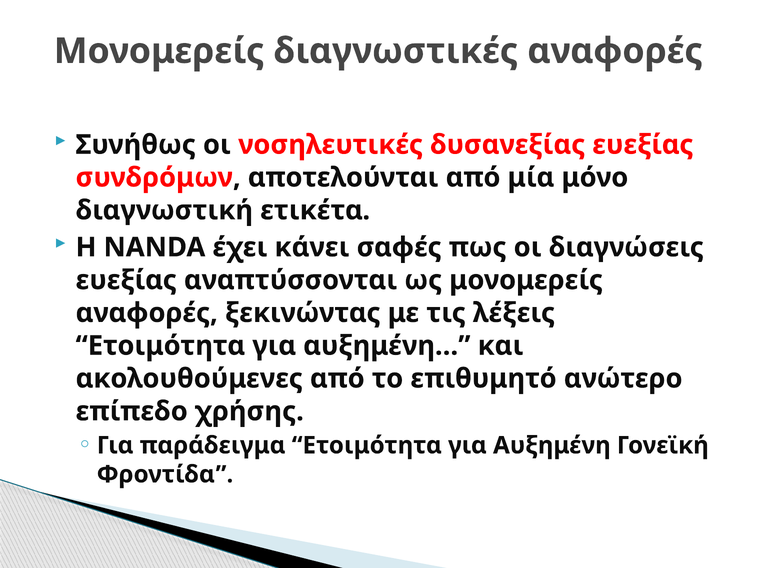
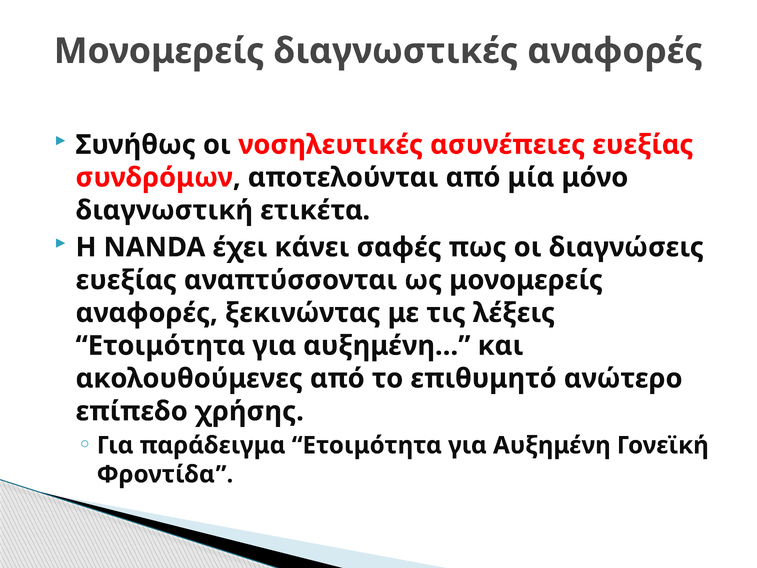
δυσανεξίας: δυσανεξίας -> ασυνέπειες
